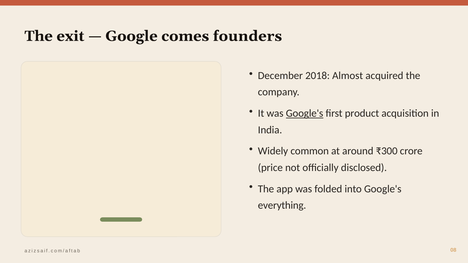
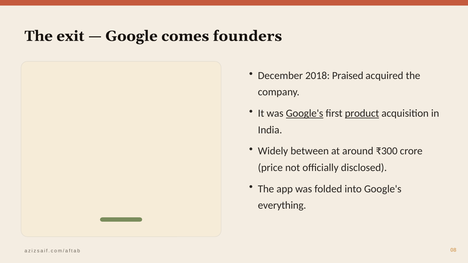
Almost: Almost -> Praised
product underline: none -> present
common: common -> between
